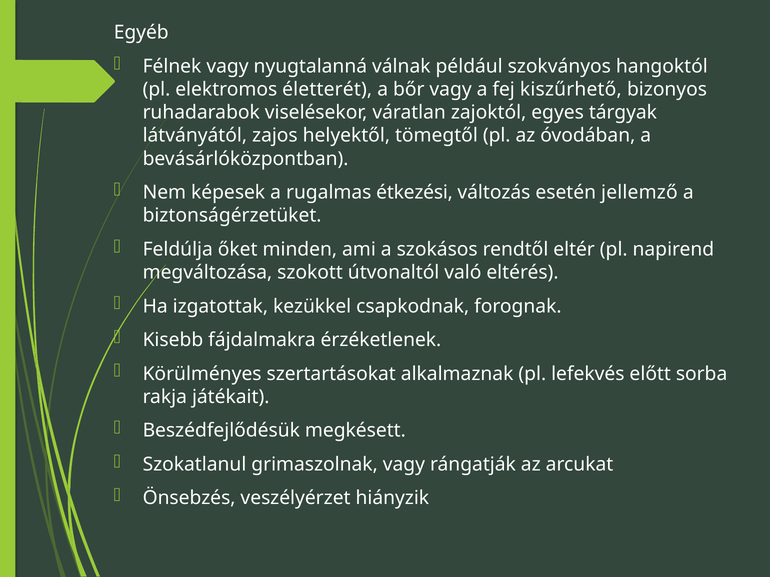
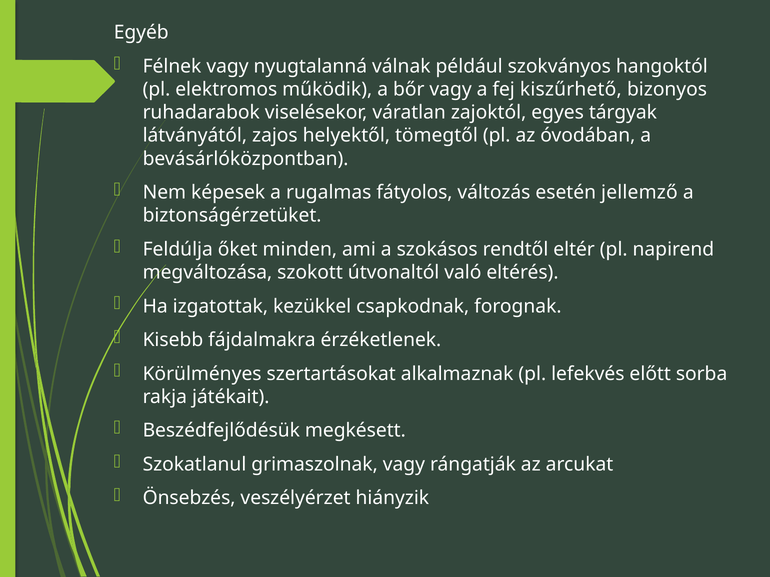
életterét: életterét -> működik
étkezési: étkezési -> fátyolos
